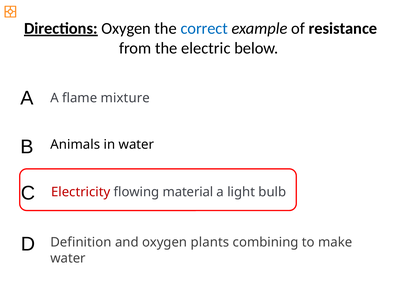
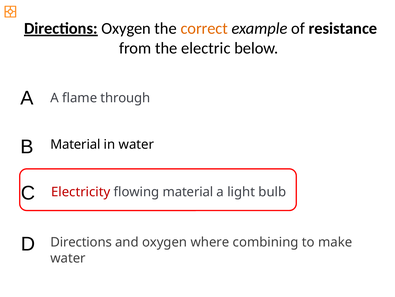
correct colour: blue -> orange
mixture: mixture -> through
Animals at (75, 144): Animals -> Material
Definition at (81, 242): Definition -> Directions
plants: plants -> where
